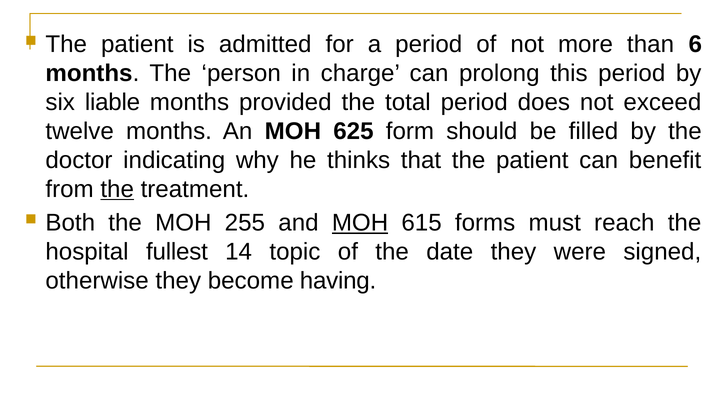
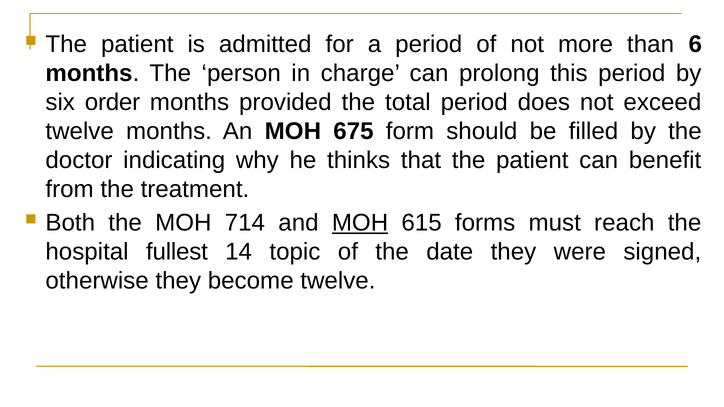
liable: liable -> order
625: 625 -> 675
the at (117, 189) underline: present -> none
255: 255 -> 714
become having: having -> twelve
